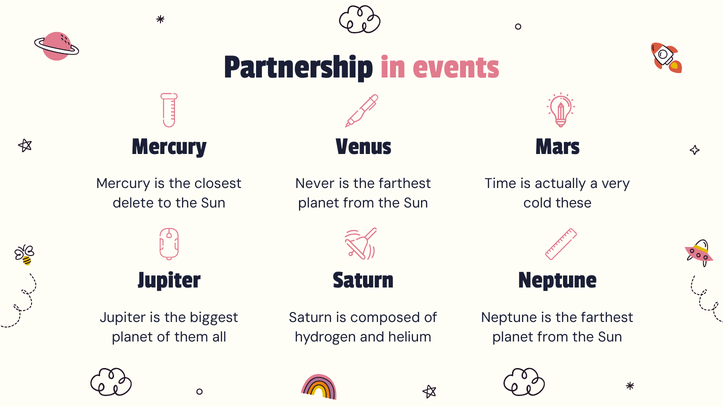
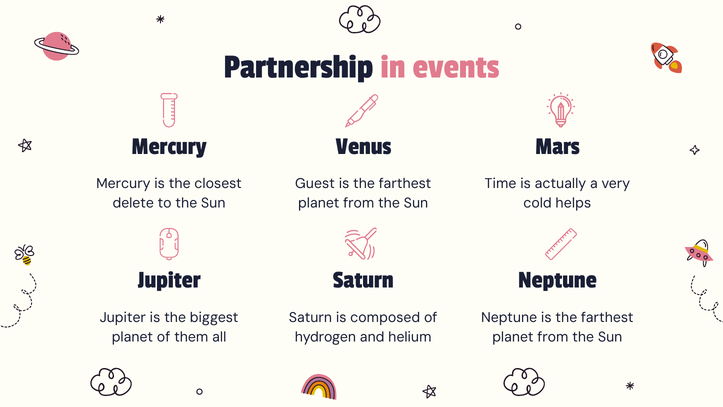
Never: Never -> Guest
these: these -> helps
